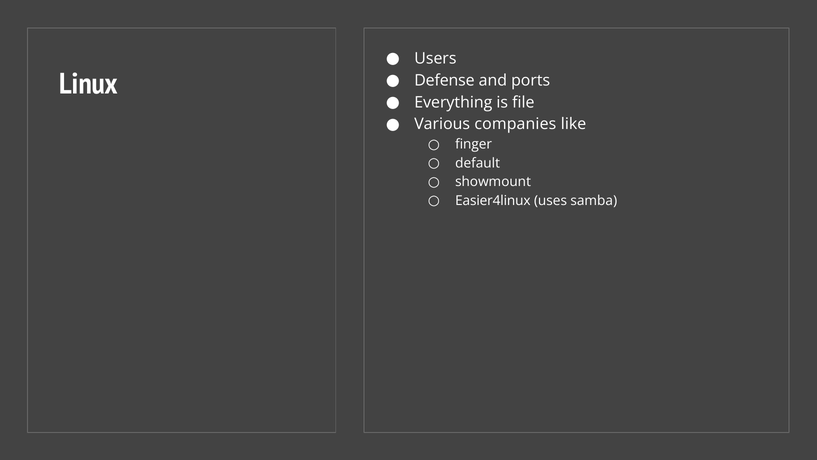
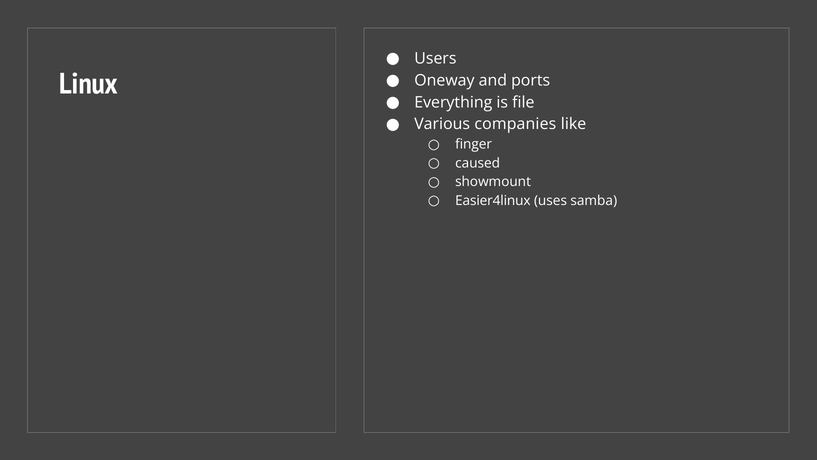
Defense: Defense -> Oneway
default: default -> caused
